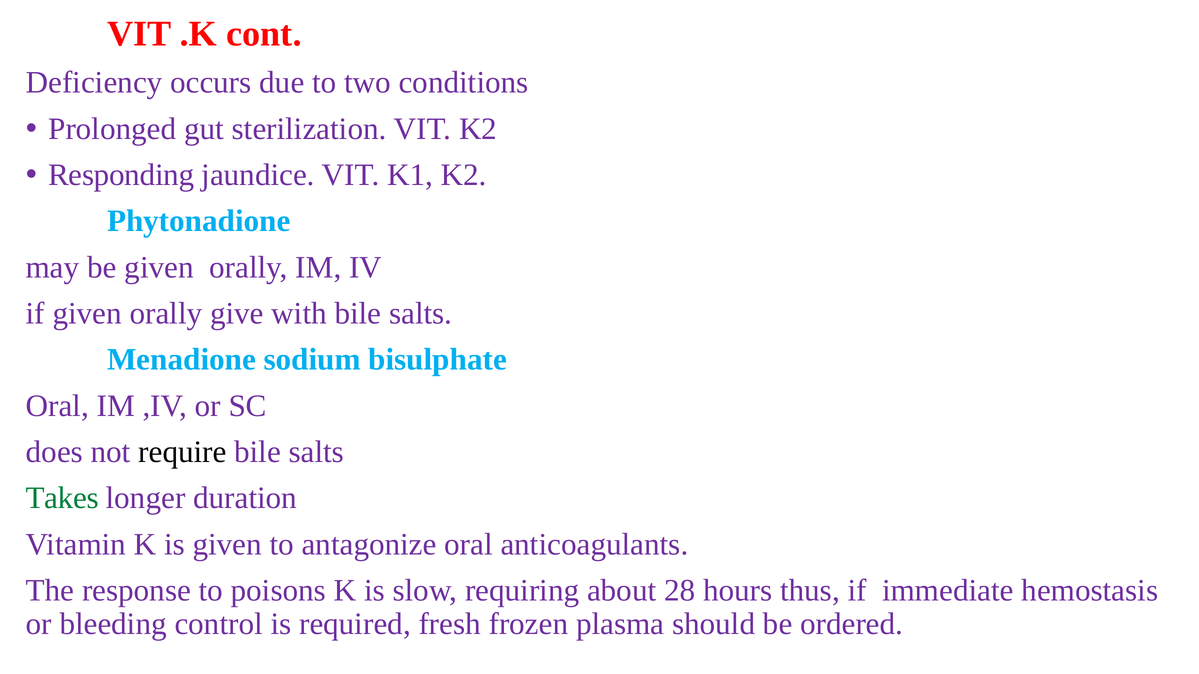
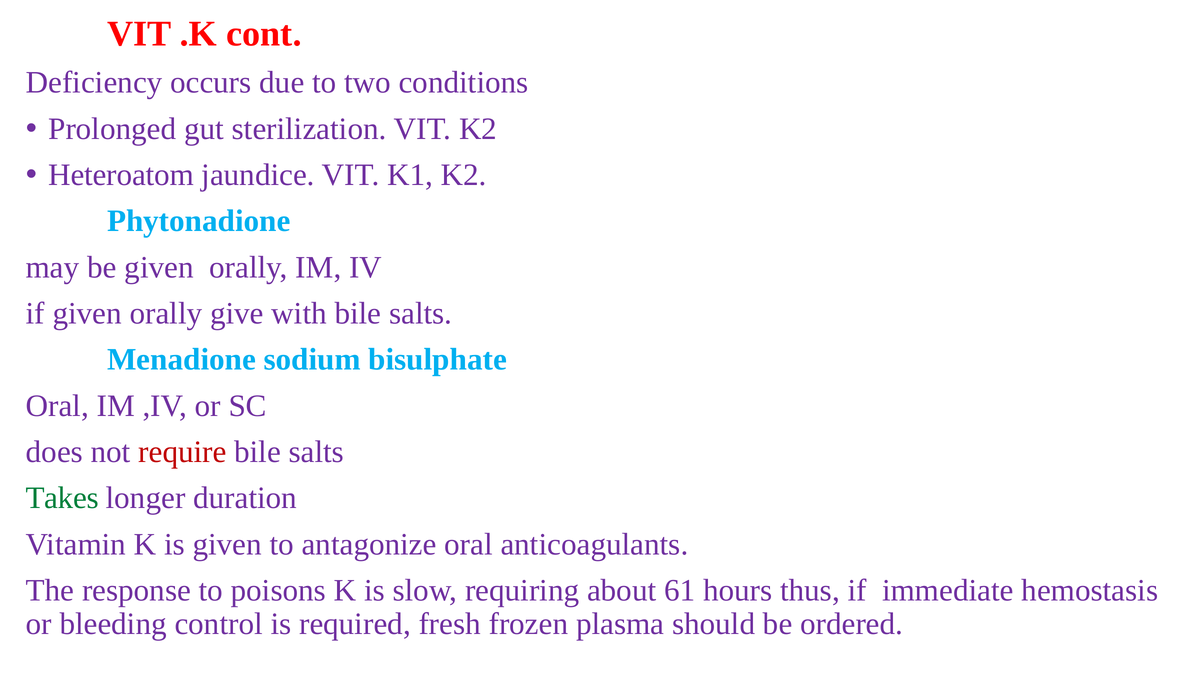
Responding: Responding -> Heteroatom
require colour: black -> red
28: 28 -> 61
